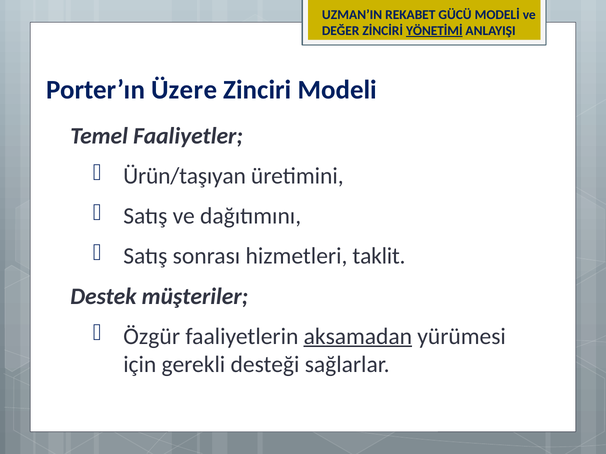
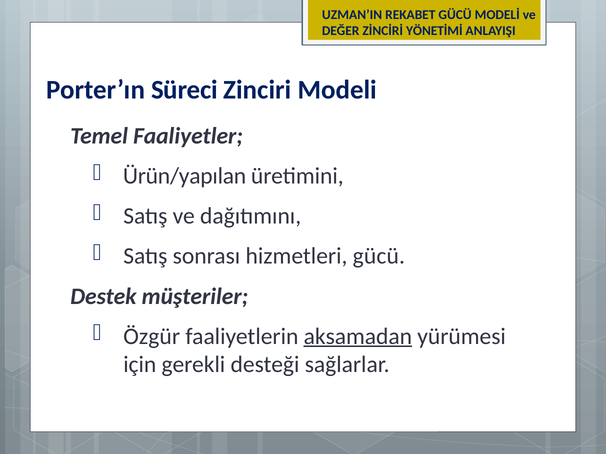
YÖNETİMİ underline: present -> none
Üzere: Üzere -> Süreci
Ürün/taşıyan: Ürün/taşıyan -> Ürün/yapılan
hizmetleri taklit: taklit -> gücü
